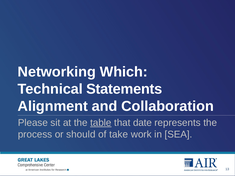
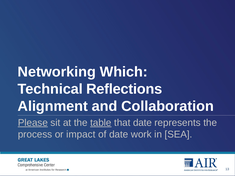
Statements: Statements -> Reflections
Please underline: none -> present
should: should -> impact
of take: take -> date
